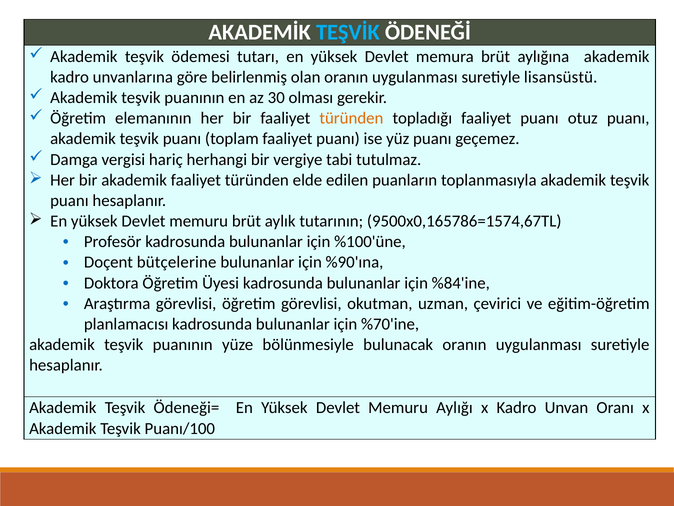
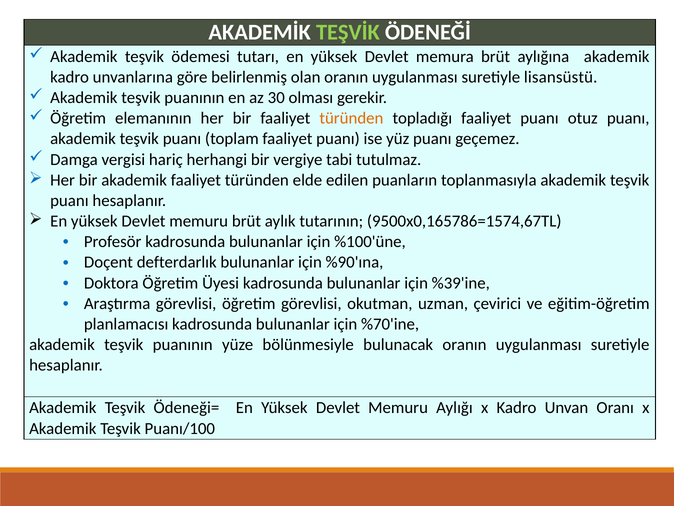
TEŞVİK colour: light blue -> light green
bütçelerine: bütçelerine -> defterdarlık
%84'ine: %84'ine -> %39'ine
